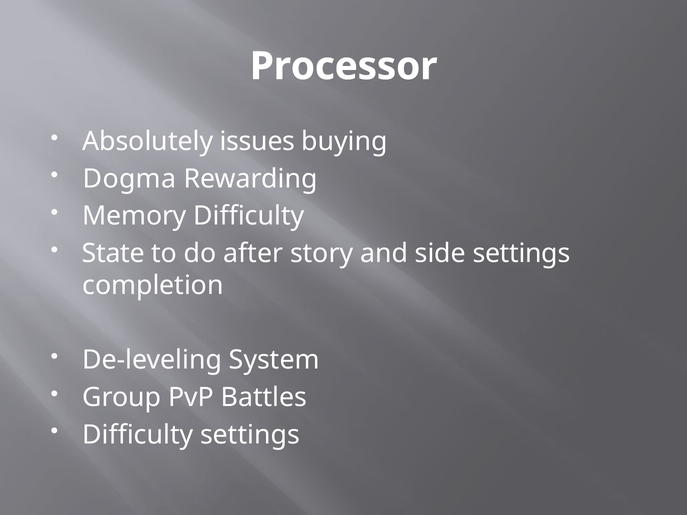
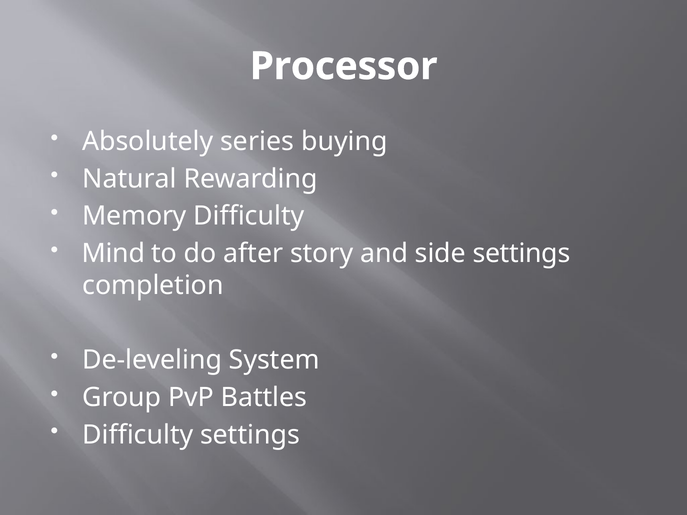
issues: issues -> series
Dogma: Dogma -> Natural
State: State -> Mind
